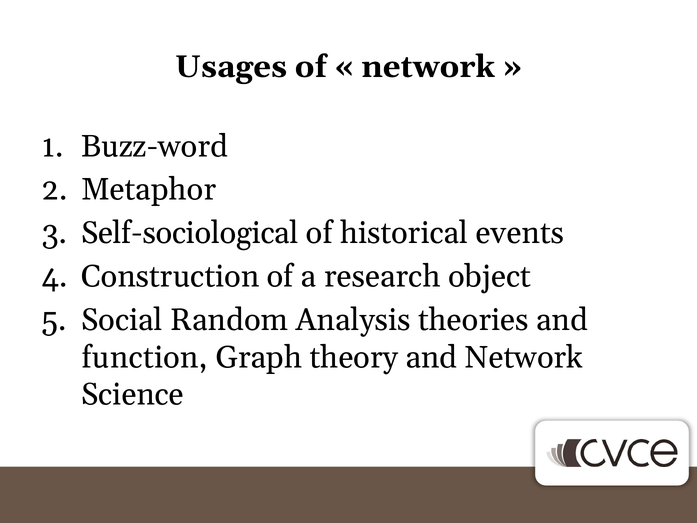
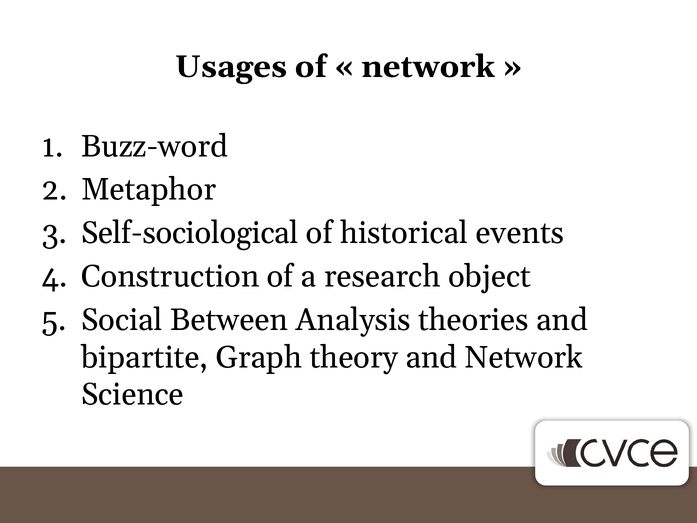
Random: Random -> Between
function: function -> bipartite
